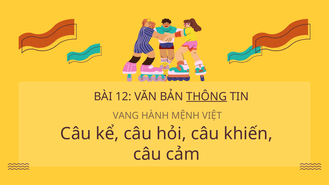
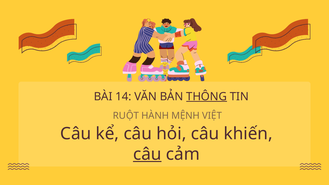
12: 12 -> 14
VANG: VANG -> RUỘT
câu at (147, 154) underline: none -> present
